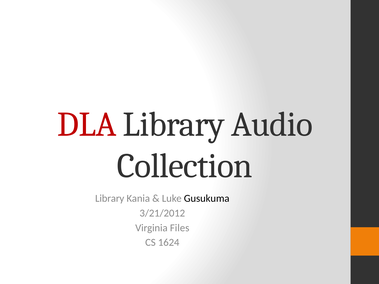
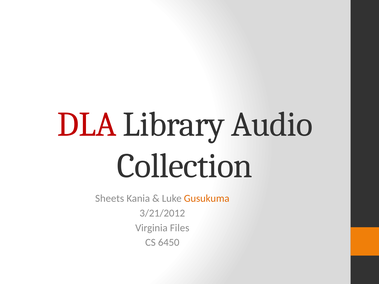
Library at (110, 198): Library -> Sheets
Gusukuma colour: black -> orange
1624: 1624 -> 6450
